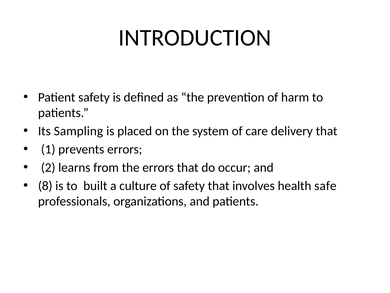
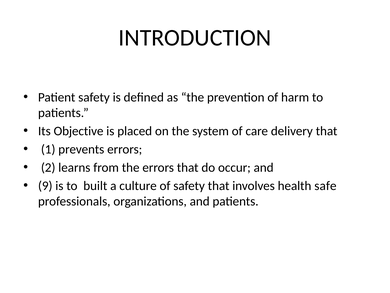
Sampling: Sampling -> Objective
8: 8 -> 9
